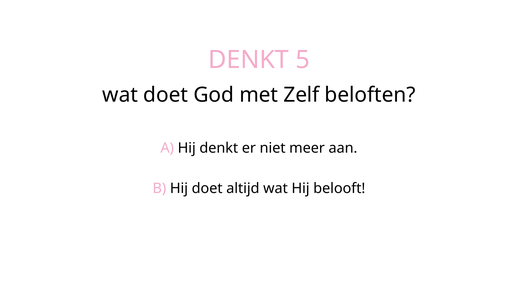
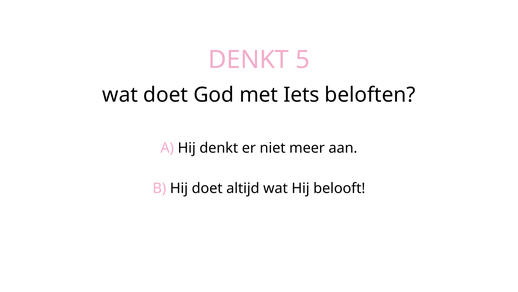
Zelf: Zelf -> Iets
